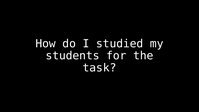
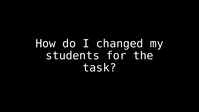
studied: studied -> changed
